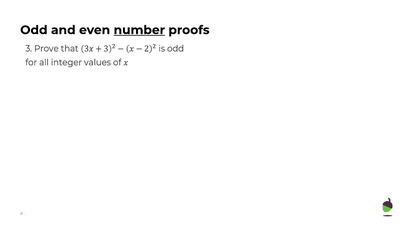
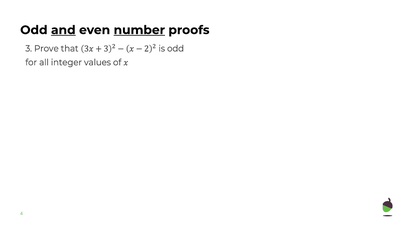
and underline: none -> present
